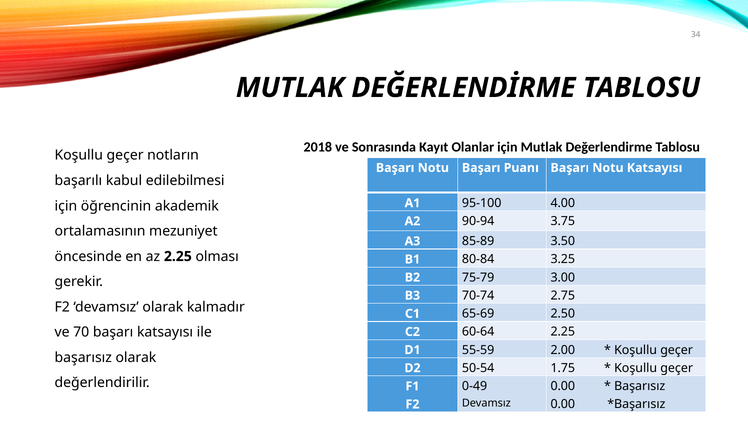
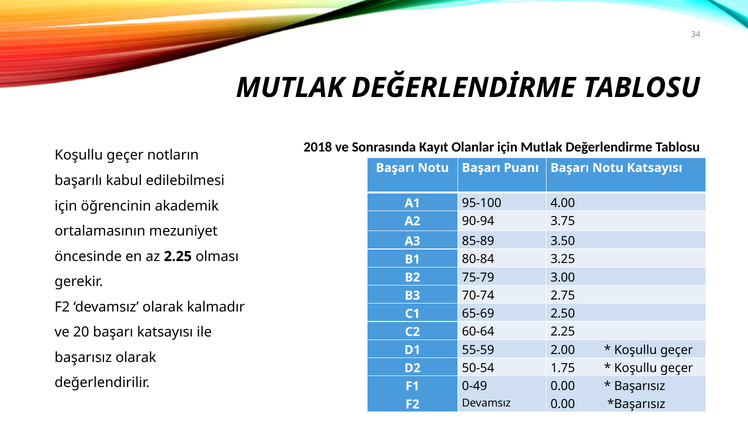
70: 70 -> 20
